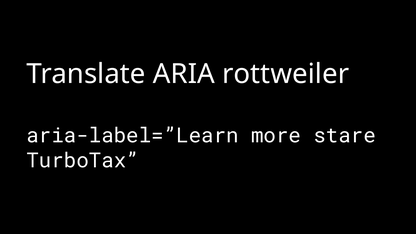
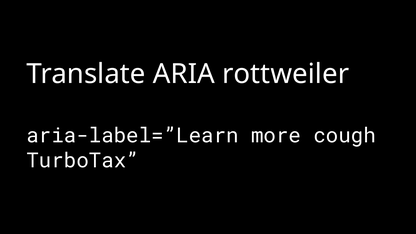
stare: stare -> cough
